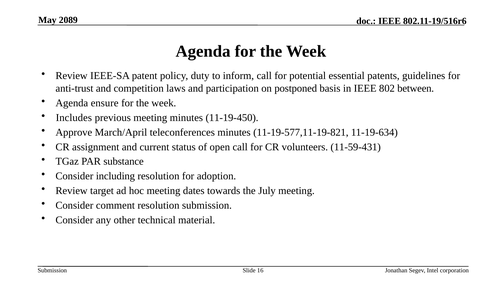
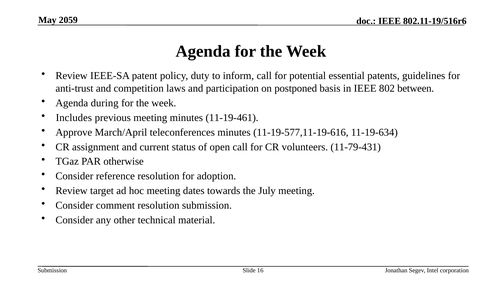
2089: 2089 -> 2059
ensure: ensure -> during
11-19-450: 11-19-450 -> 11-19-461
11-19-577,11-19-821: 11-19-577,11-19-821 -> 11-19-577,11-19-616
11-59-431: 11-59-431 -> 11-79-431
substance: substance -> otherwise
including: including -> reference
